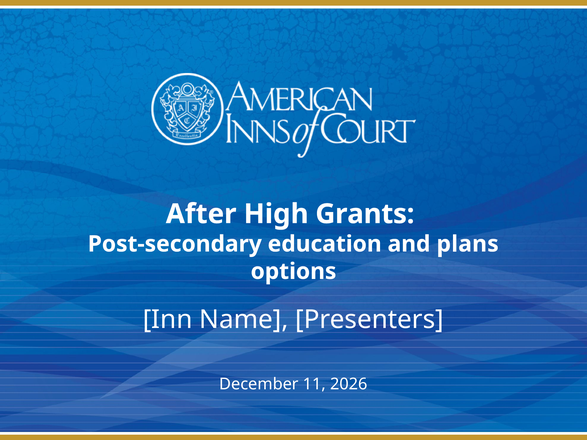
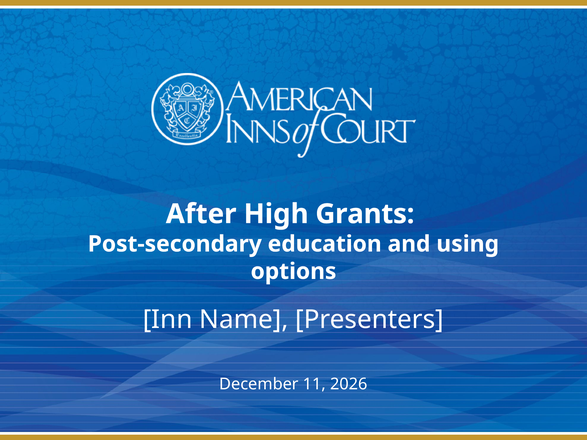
plans: plans -> using
